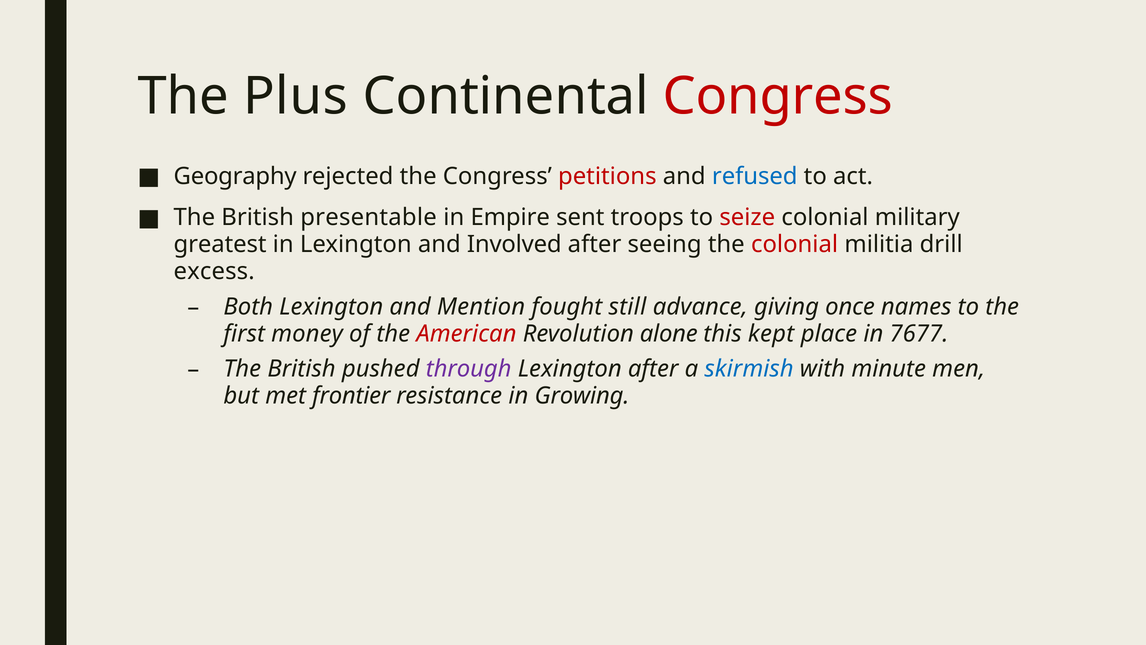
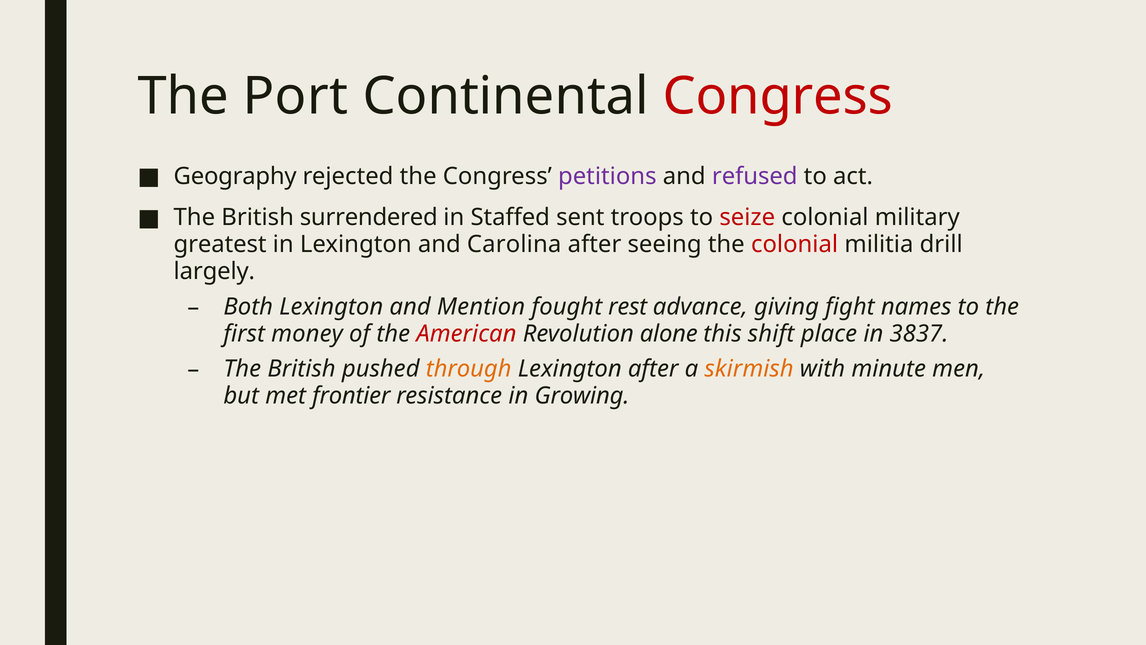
Plus: Plus -> Port
petitions colour: red -> purple
refused colour: blue -> purple
presentable: presentable -> surrendered
Empire: Empire -> Staffed
Involved: Involved -> Carolina
excess: excess -> largely
still: still -> rest
once: once -> fight
kept: kept -> shift
7677: 7677 -> 3837
through colour: purple -> orange
skirmish colour: blue -> orange
